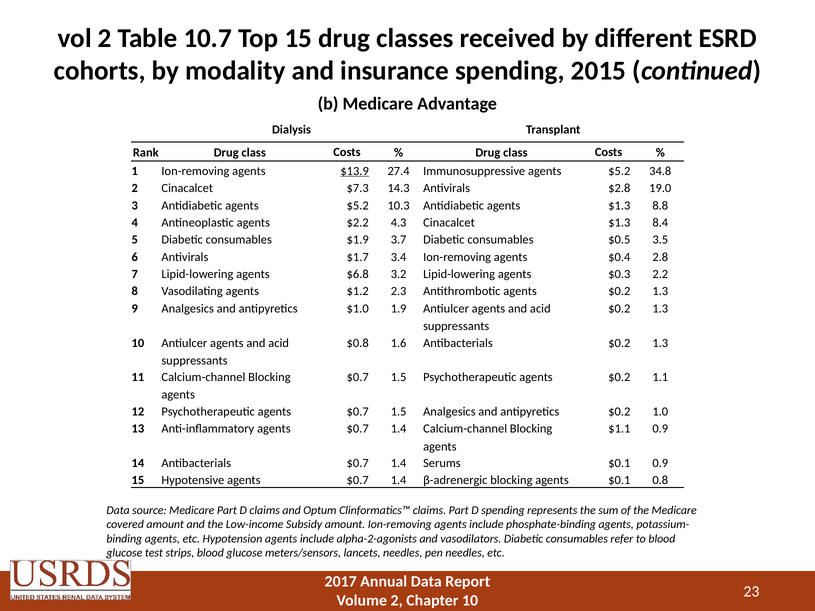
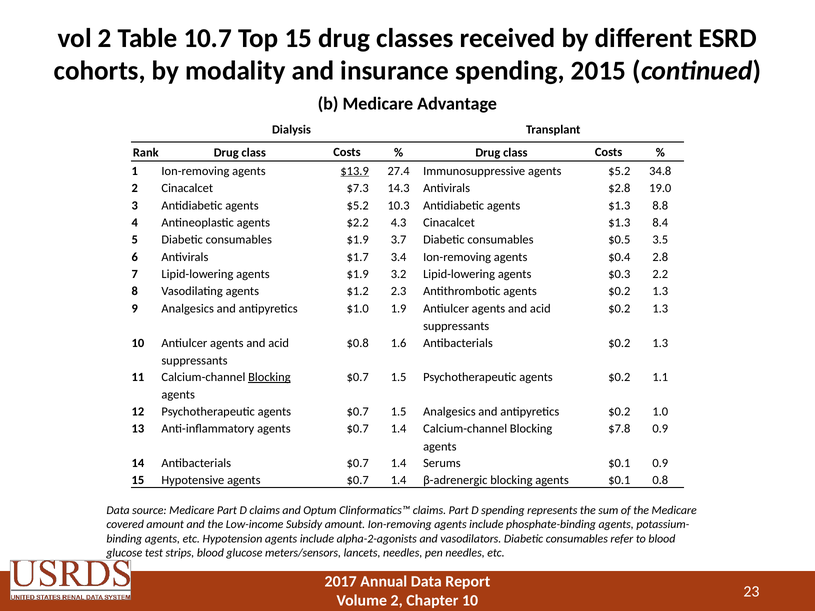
agents $6.8: $6.8 -> $1.9
Blocking at (269, 377) underline: none -> present
$1.1: $1.1 -> $7.8
